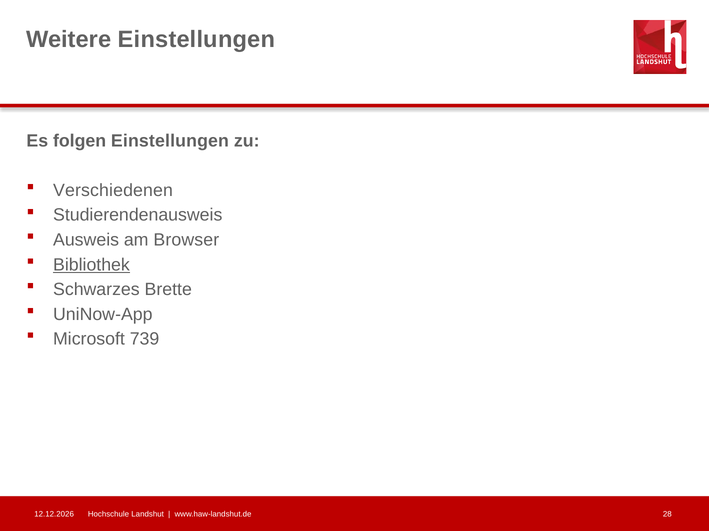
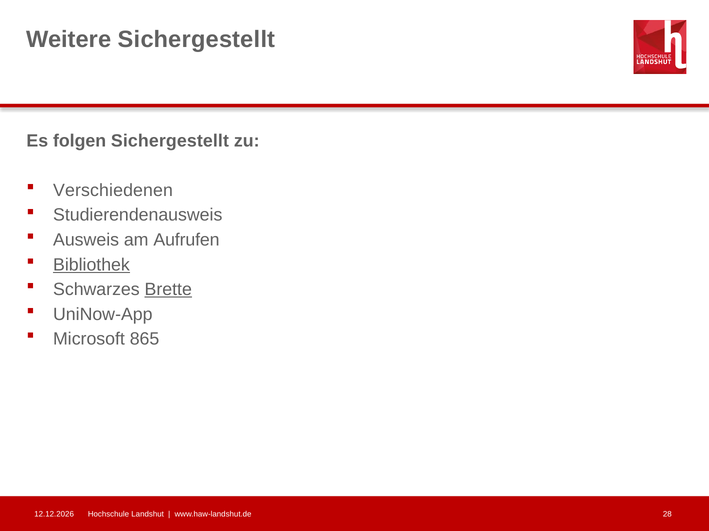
Weitere Einstellungen: Einstellungen -> Sichergestellt
folgen Einstellungen: Einstellungen -> Sichergestellt
Browser: Browser -> Aufrufen
Brette underline: none -> present
739: 739 -> 865
